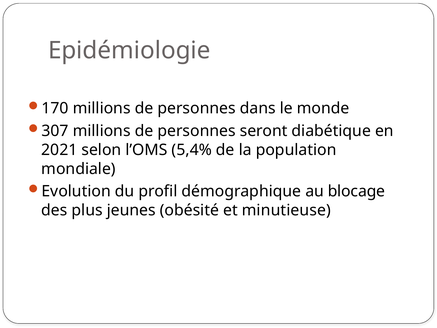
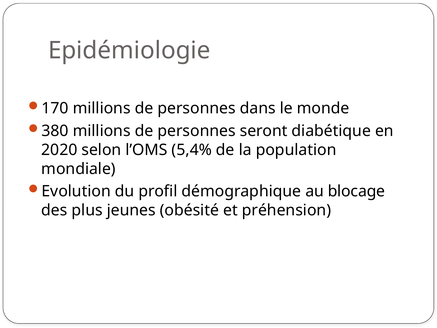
307: 307 -> 380
2021: 2021 -> 2020
minutieuse: minutieuse -> préhension
